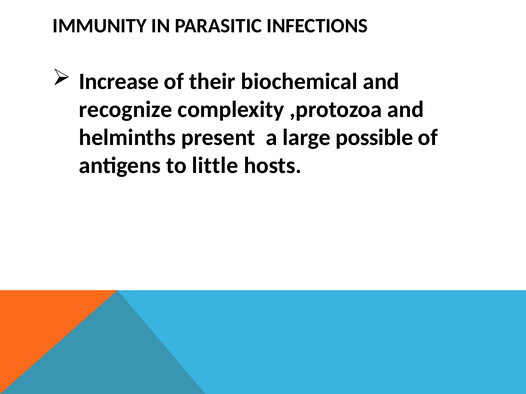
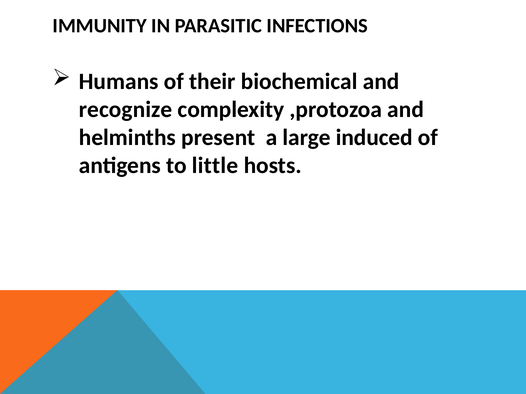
Increase: Increase -> Humans
possible: possible -> induced
